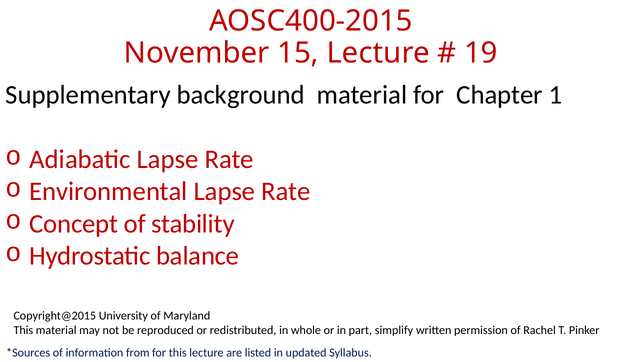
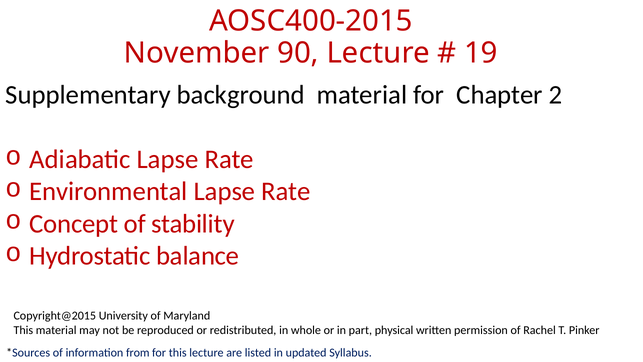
15: 15 -> 90
1: 1 -> 2
simplify: simplify -> physical
